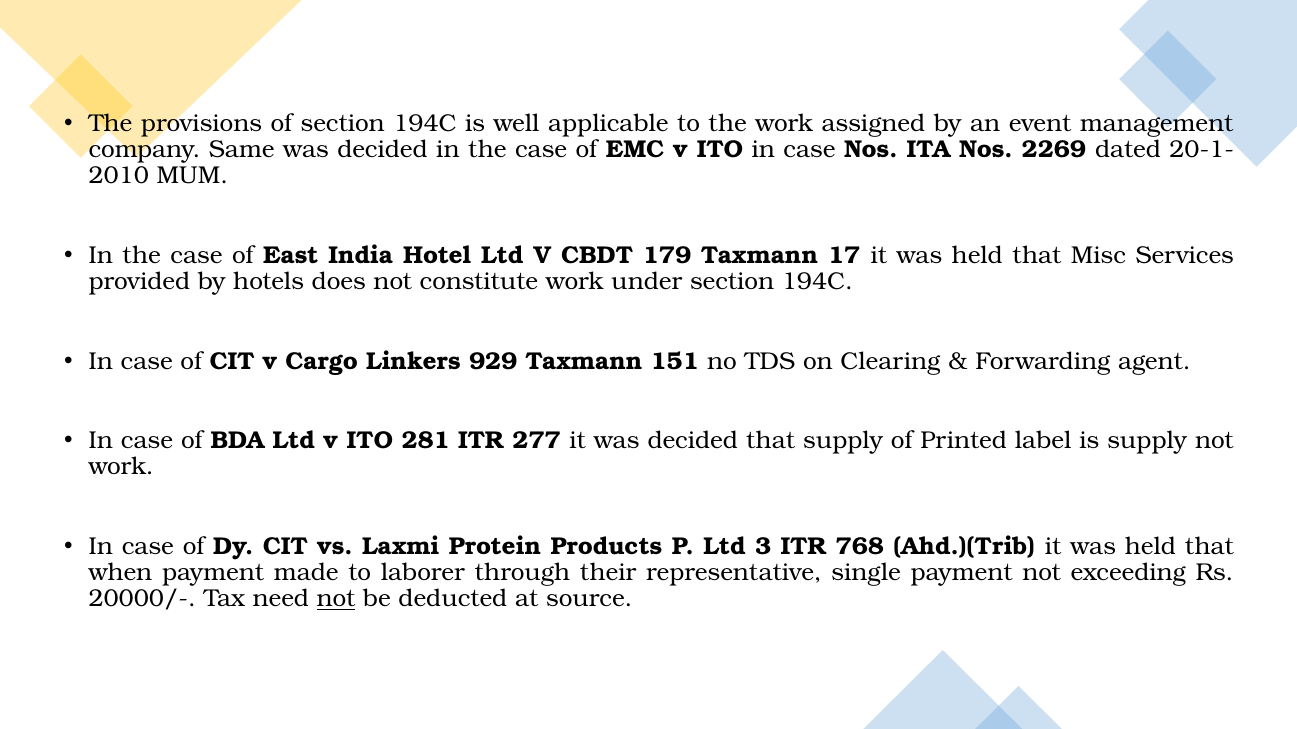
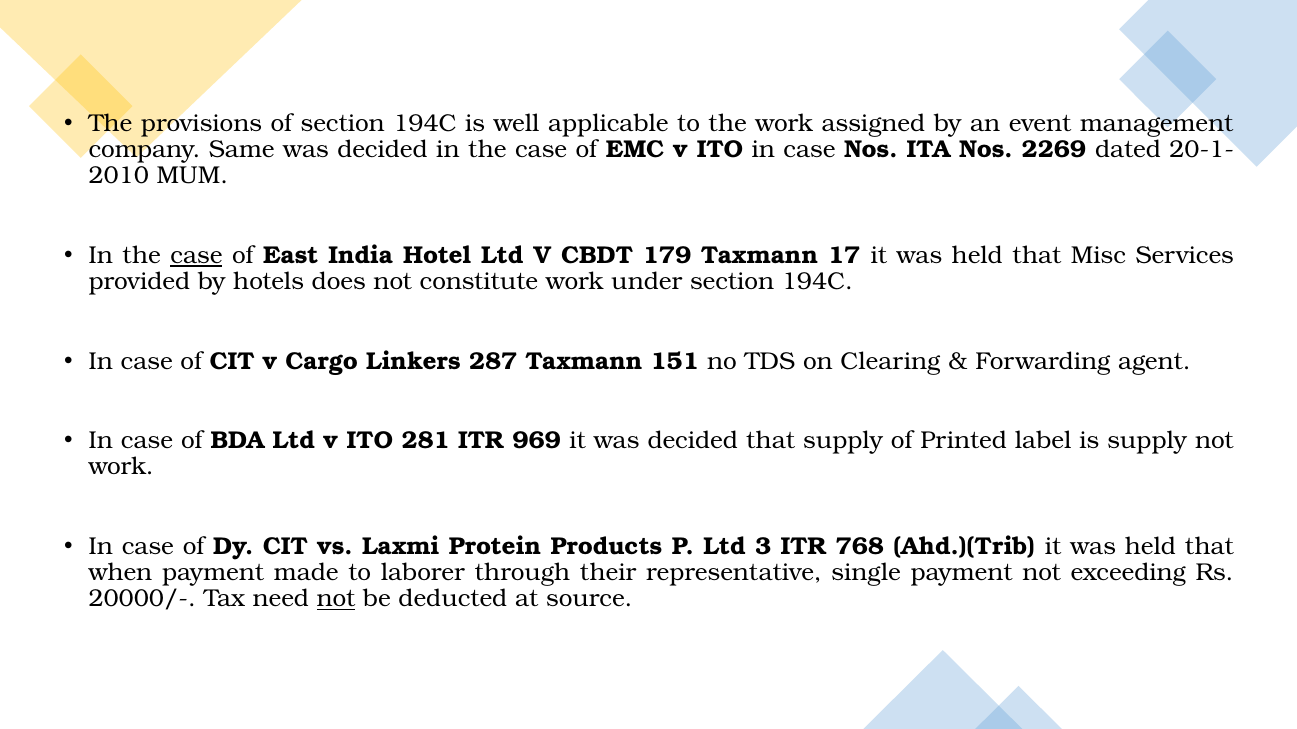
case at (196, 256) underline: none -> present
929: 929 -> 287
277: 277 -> 969
